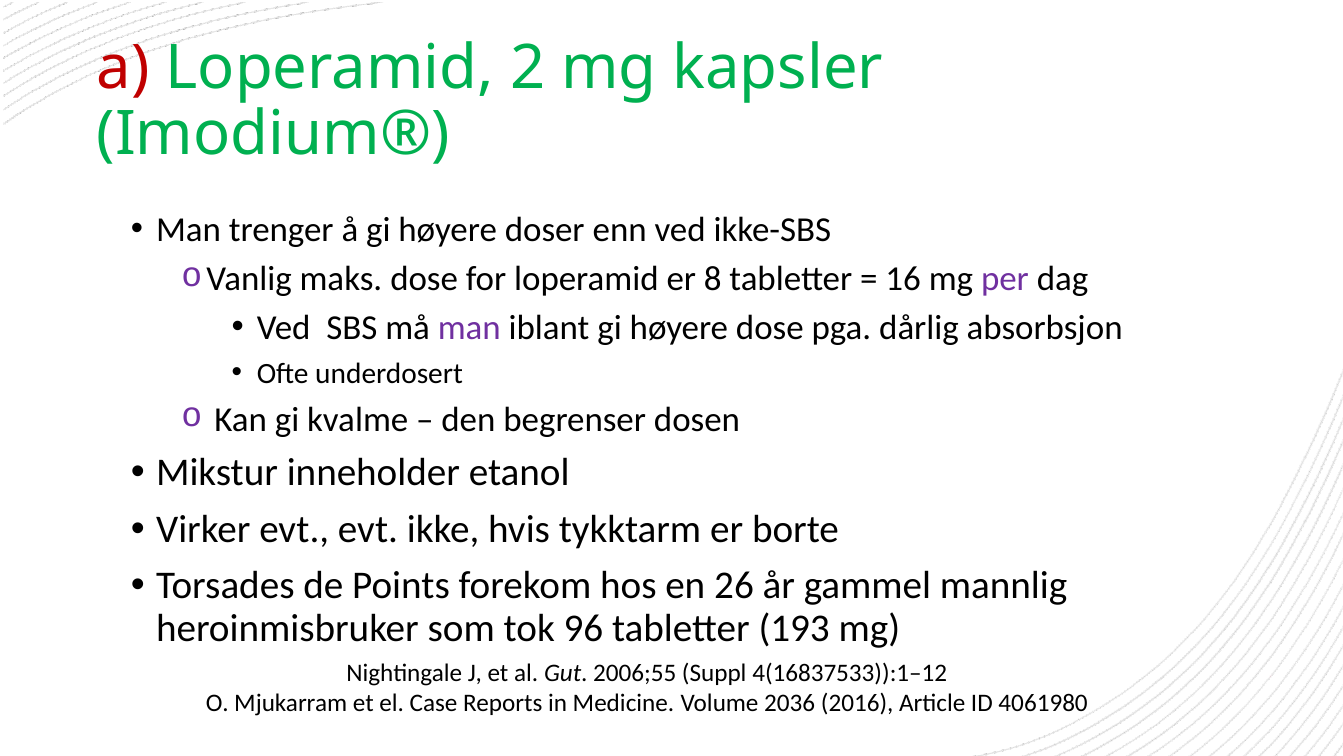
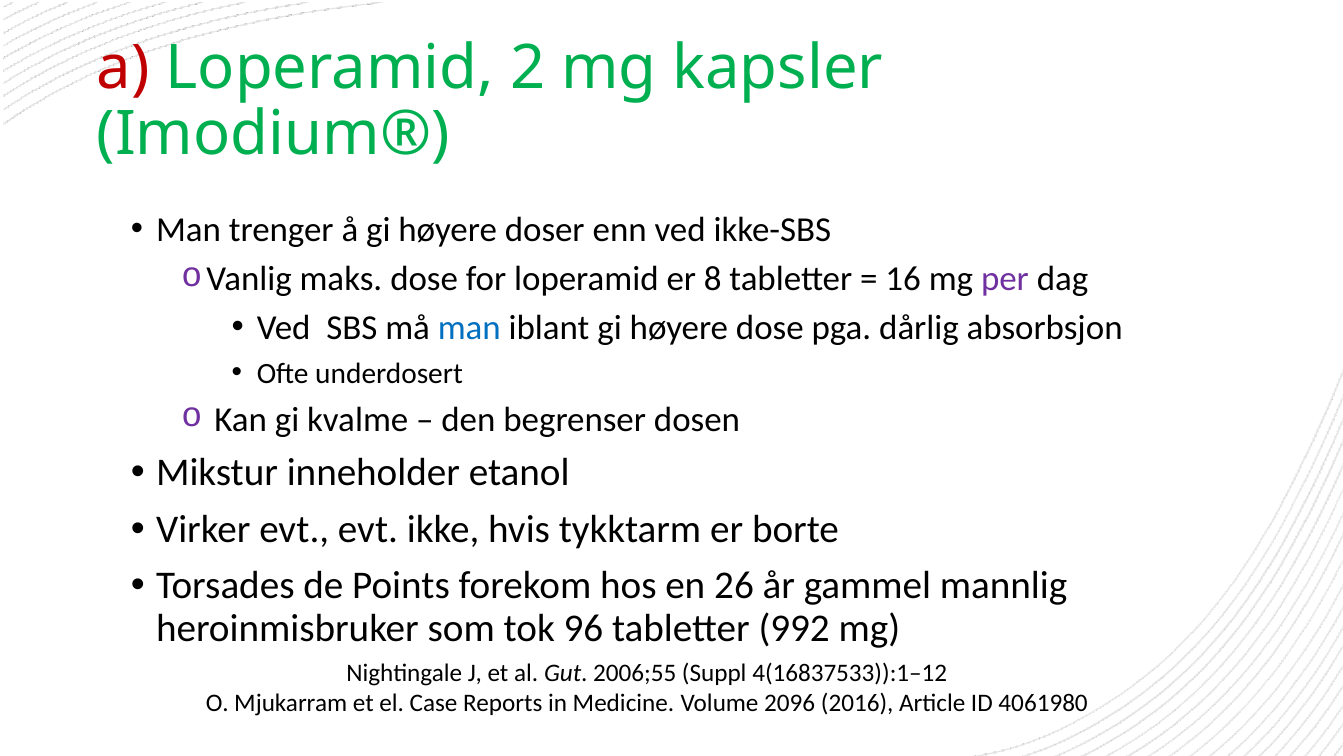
man at (469, 328) colour: purple -> blue
193: 193 -> 992
2036: 2036 -> 2096
